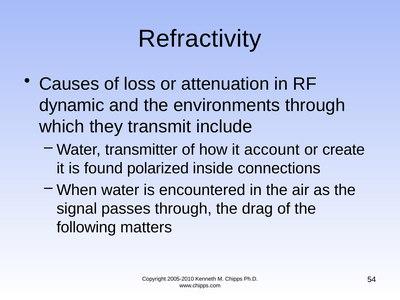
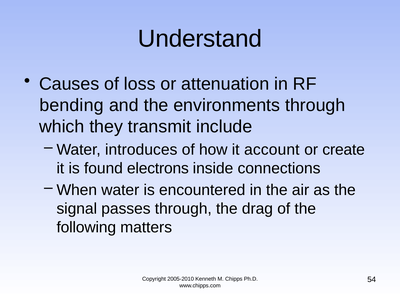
Refractivity: Refractivity -> Understand
dynamic: dynamic -> bending
transmitter: transmitter -> introduces
polarized: polarized -> electrons
